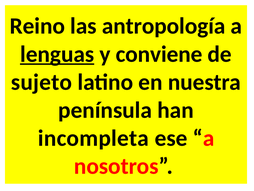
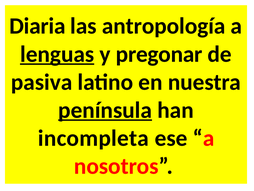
Reino: Reino -> Diaria
conviene: conviene -> pregonar
sujeto: sujeto -> pasiva
península underline: none -> present
